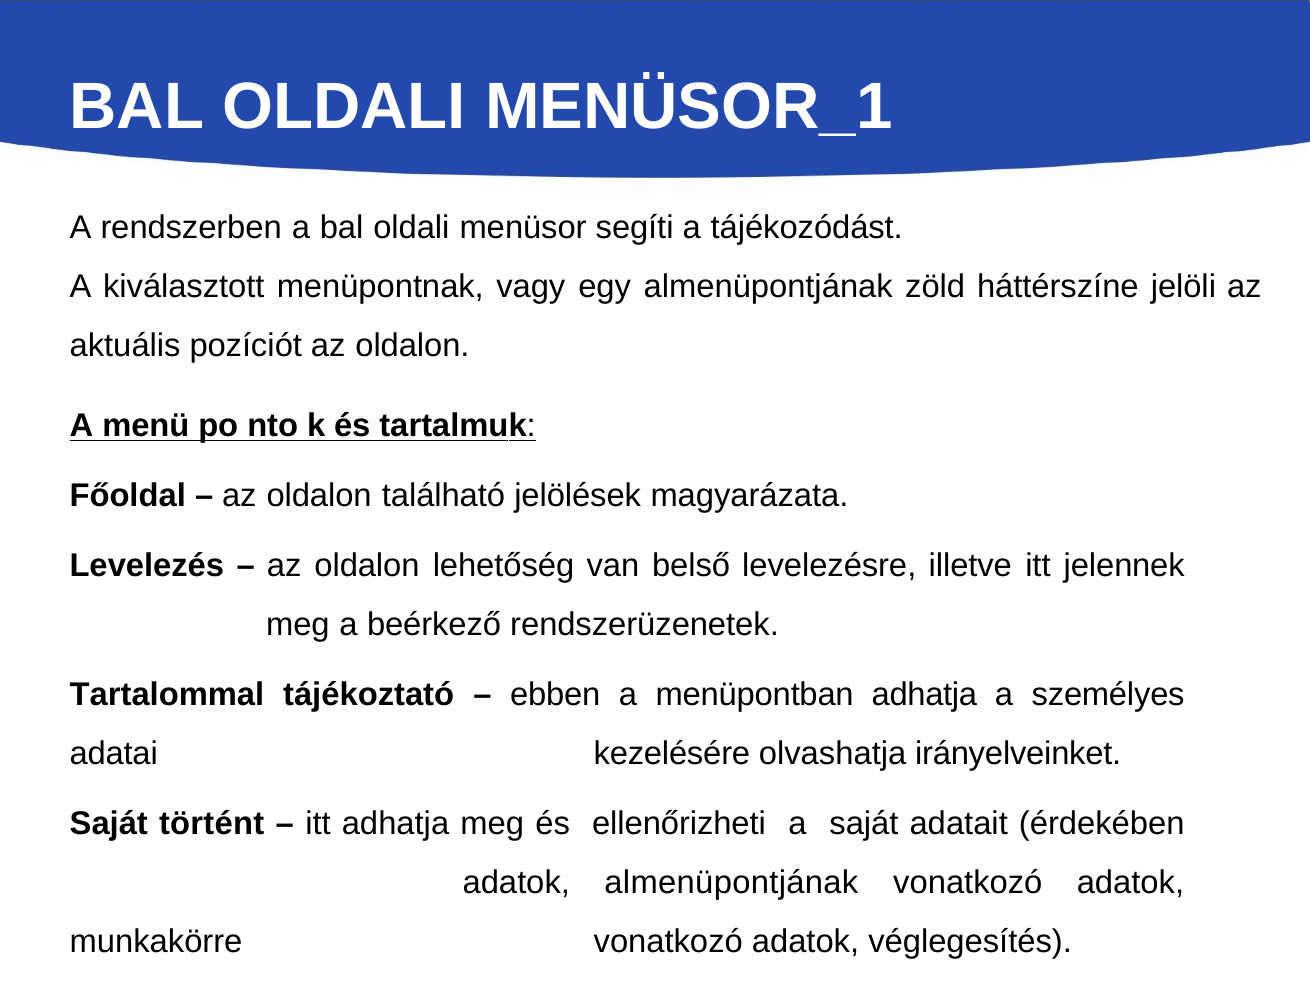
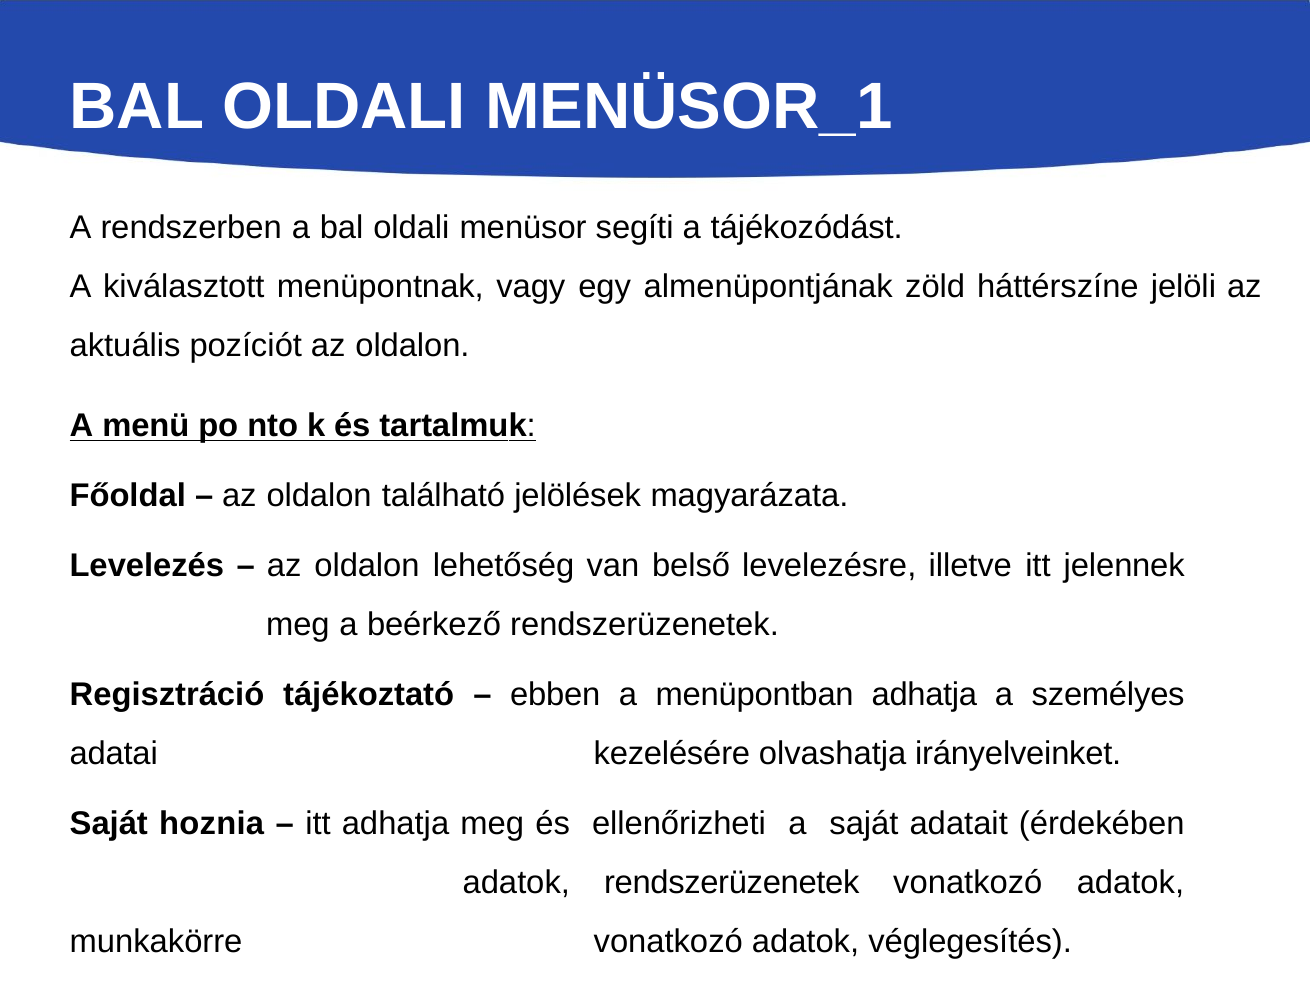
Tartalommal: Tartalommal -> Regisztráció
történt: történt -> hoznia
adatok almenüpontjának: almenüpontjának -> rendszerüzenetek
